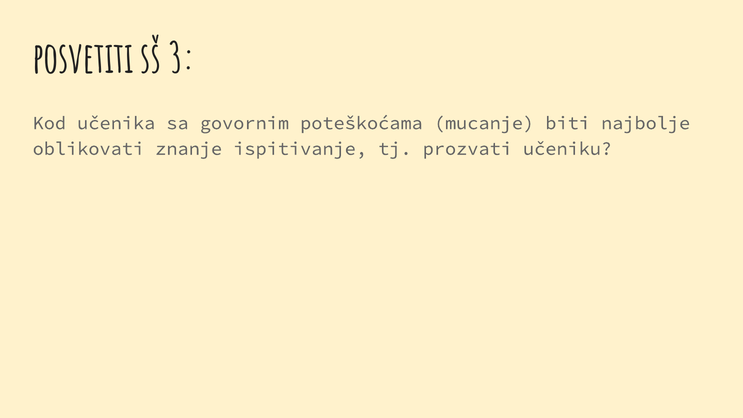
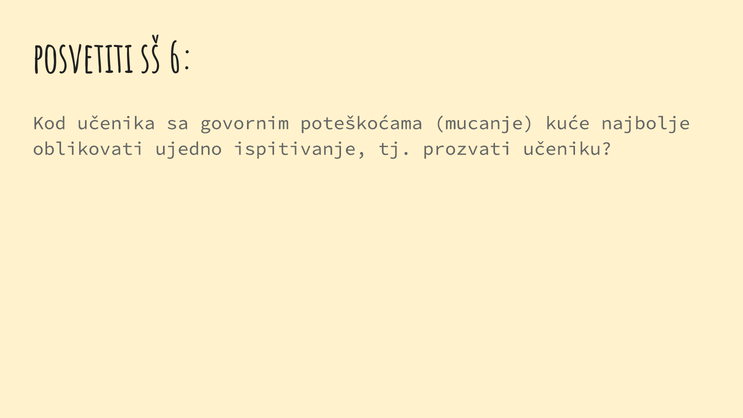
3: 3 -> 6
biti: biti -> kuće
znanje: znanje -> ujedno
